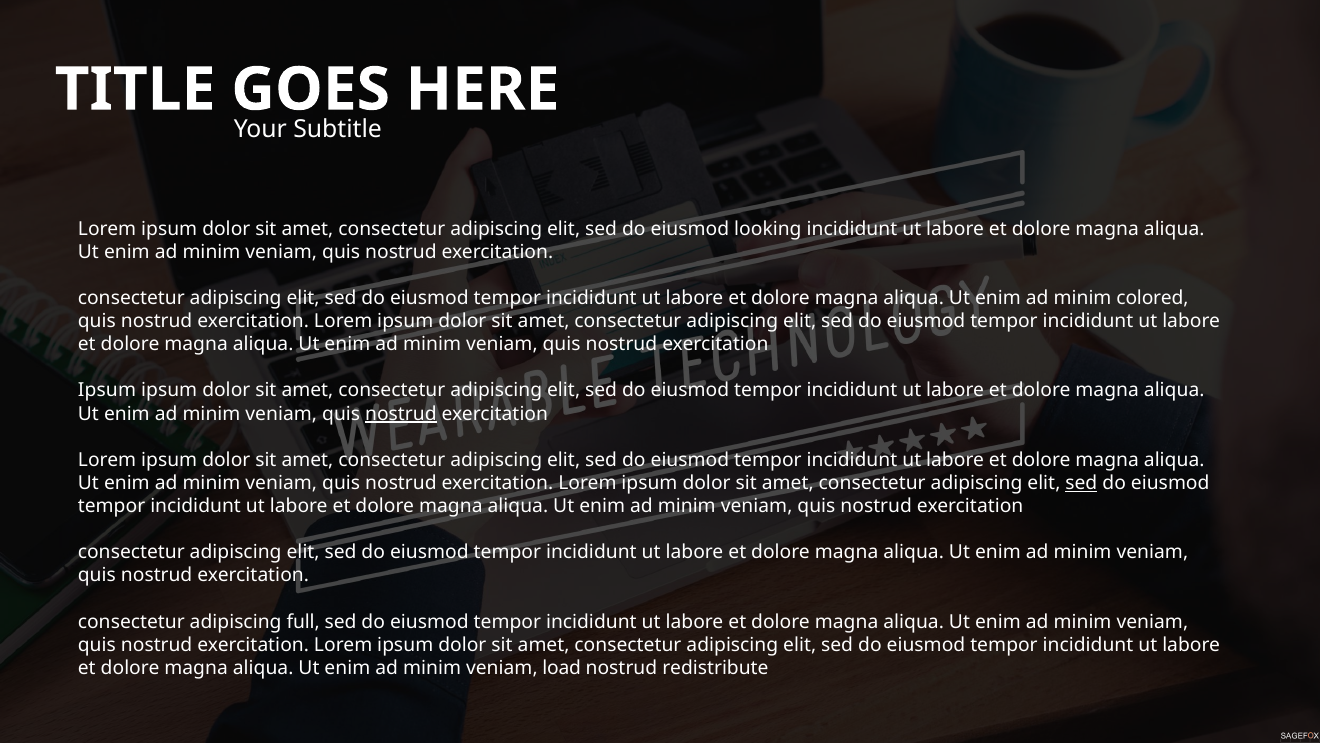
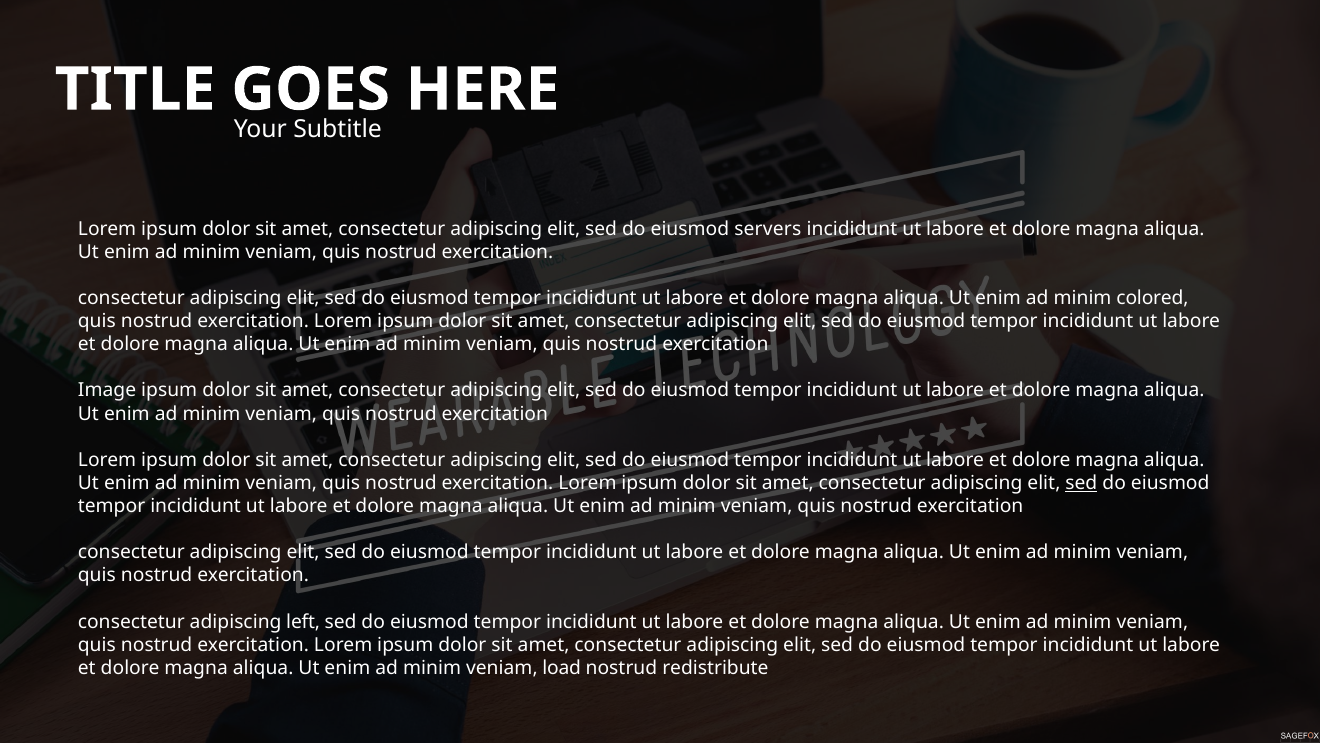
looking: looking -> servers
Ipsum at (107, 390): Ipsum -> Image
nostrud at (401, 413) underline: present -> none
full: full -> left
